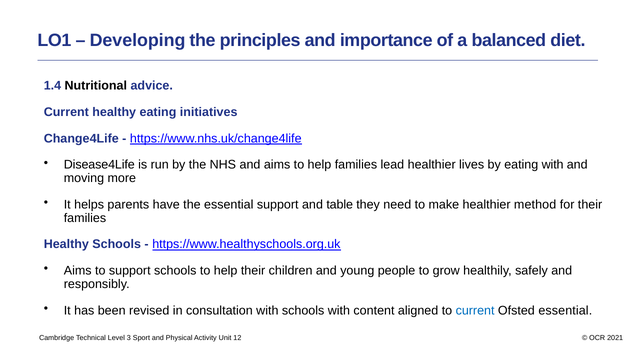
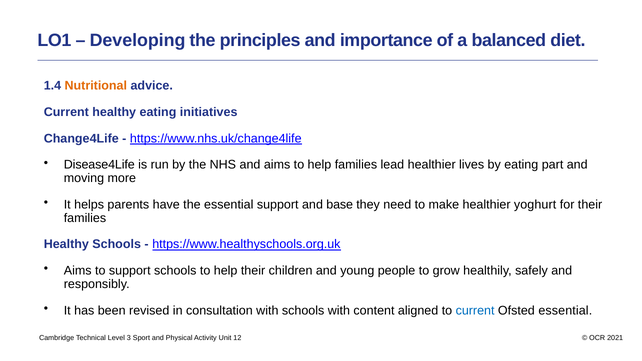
Nutritional colour: black -> orange
eating with: with -> part
table: table -> base
method: method -> yoghurt
